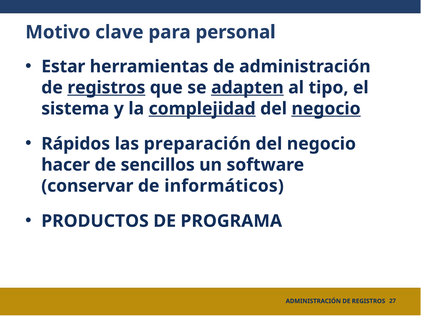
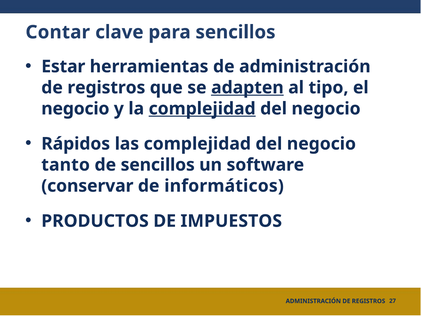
Motivo: Motivo -> Contar
para personal: personal -> sencillos
registros at (106, 88) underline: present -> none
sistema at (75, 109): sistema -> negocio
negocio at (326, 109) underline: present -> none
las preparación: preparación -> complejidad
hacer: hacer -> tanto
PROGRAMA: PROGRAMA -> IMPUESTOS
